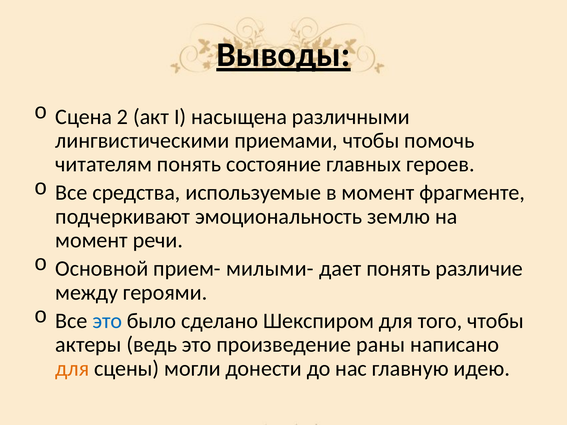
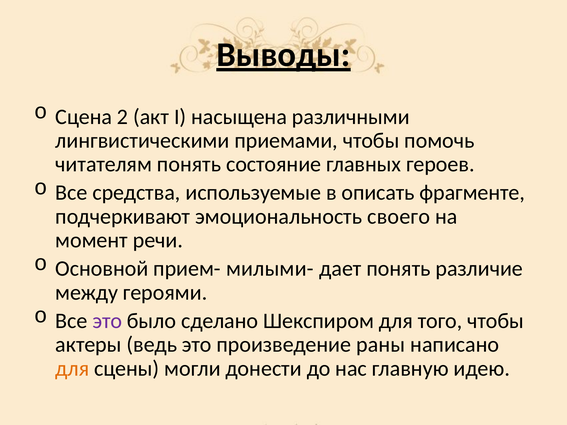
в момент: момент -> описать
землю: землю -> своего
это at (107, 321) colour: blue -> purple
